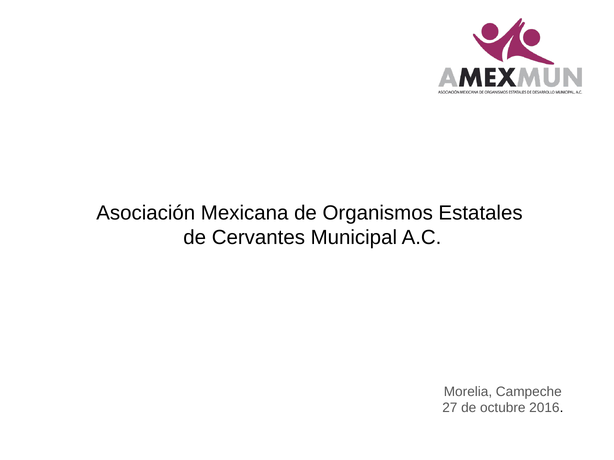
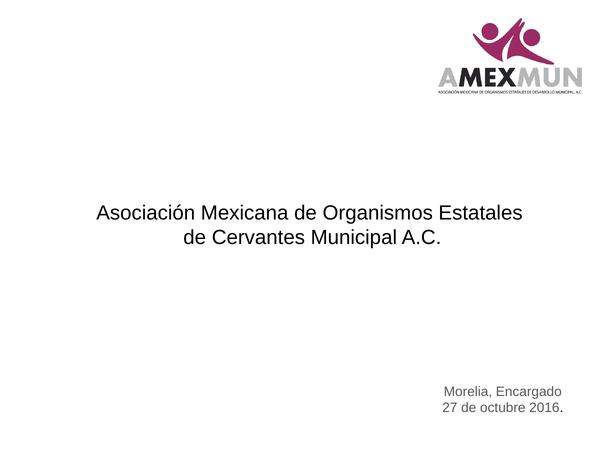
Campeche: Campeche -> Encargado
